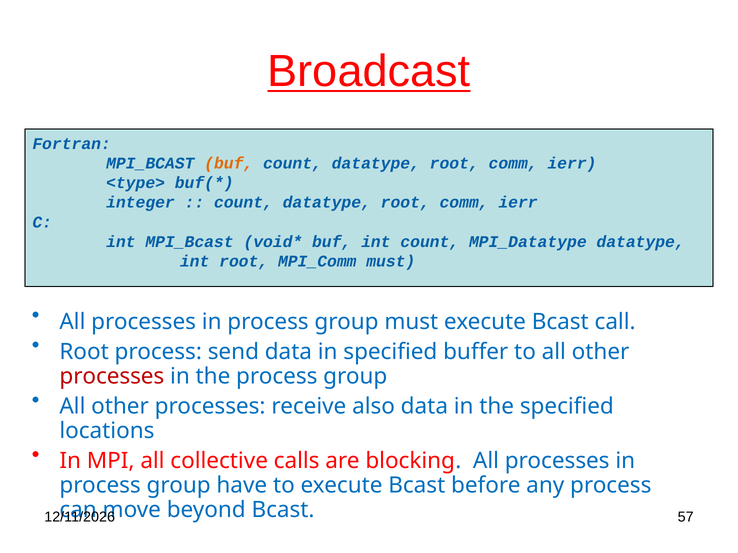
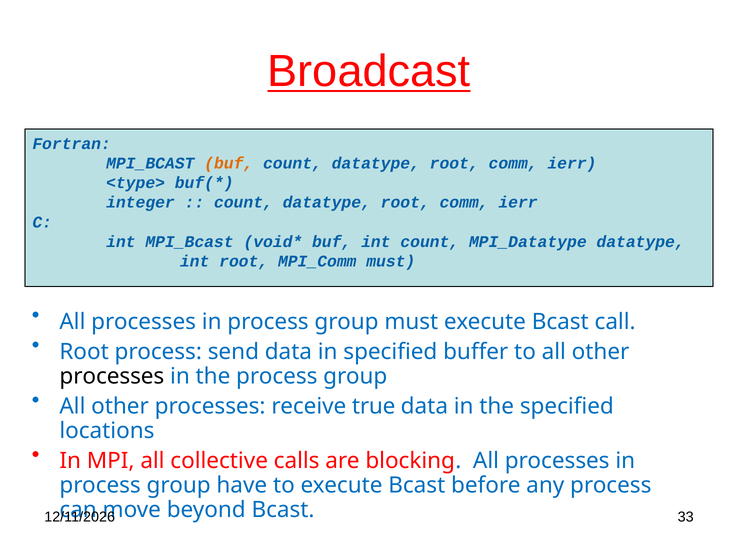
processes at (112, 377) colour: red -> black
also: also -> true
57: 57 -> 33
